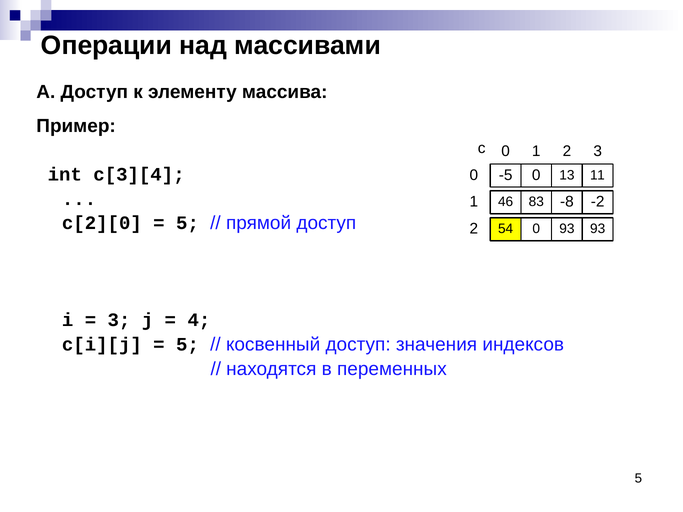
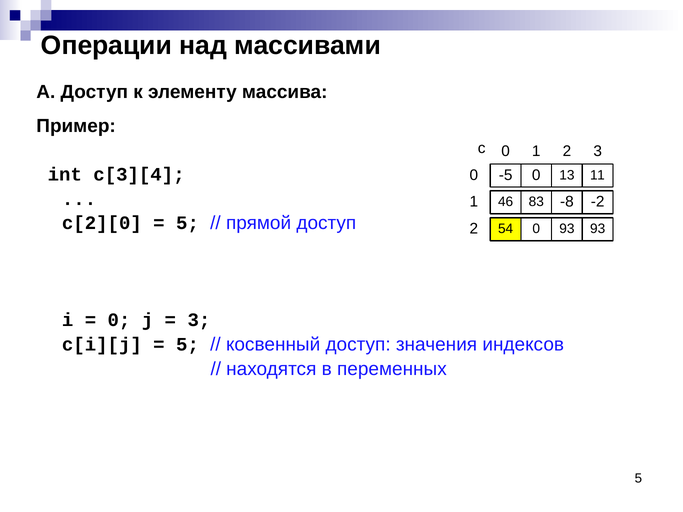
3 at (119, 320): 3 -> 0
4 at (199, 320): 4 -> 3
